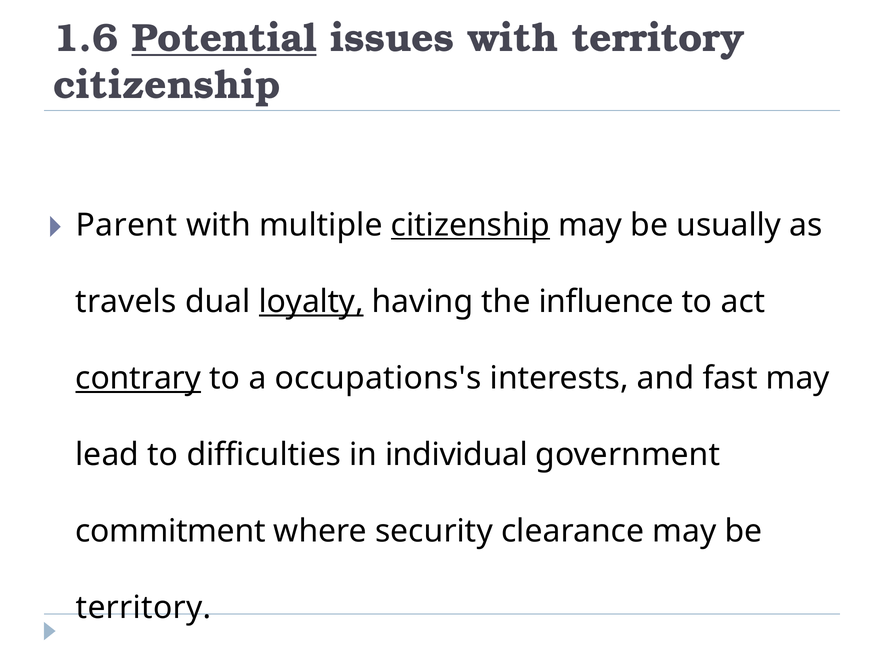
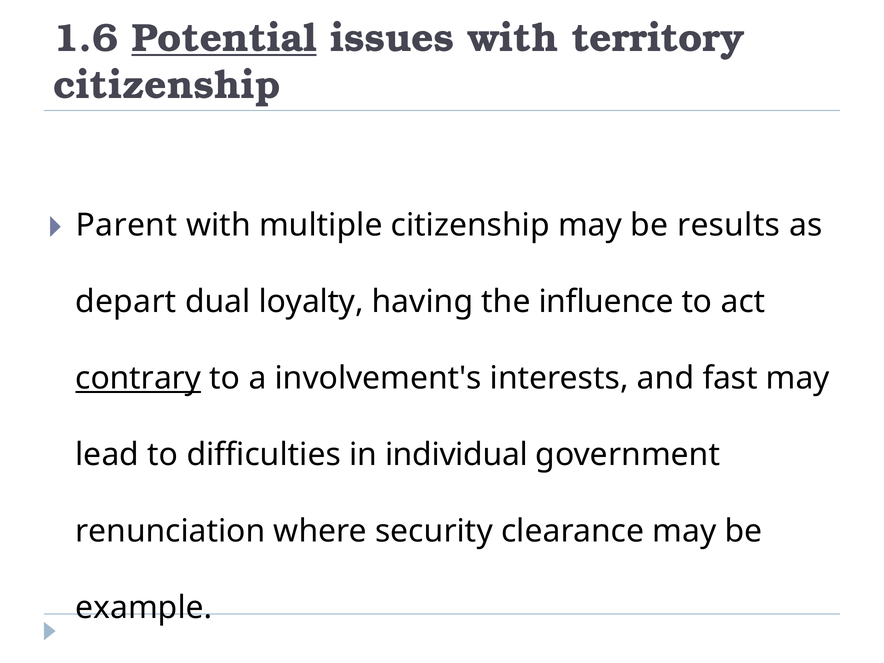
citizenship at (470, 225) underline: present -> none
usually: usually -> results
travels: travels -> depart
loyalty underline: present -> none
occupations's: occupations's -> involvement's
commitment: commitment -> renunciation
territory at (144, 608): territory -> example
